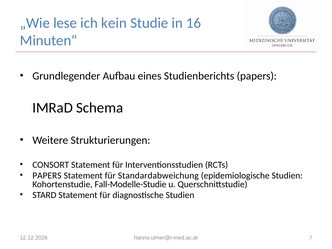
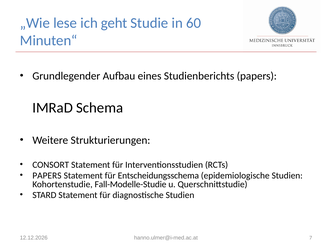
kein: kein -> geht
16: 16 -> 60
Standardabweichung: Standardabweichung -> Entscheidungsschema
